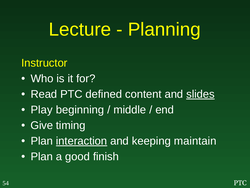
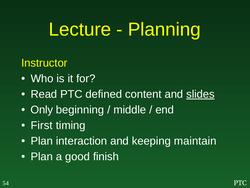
Play: Play -> Only
Give: Give -> First
interaction underline: present -> none
